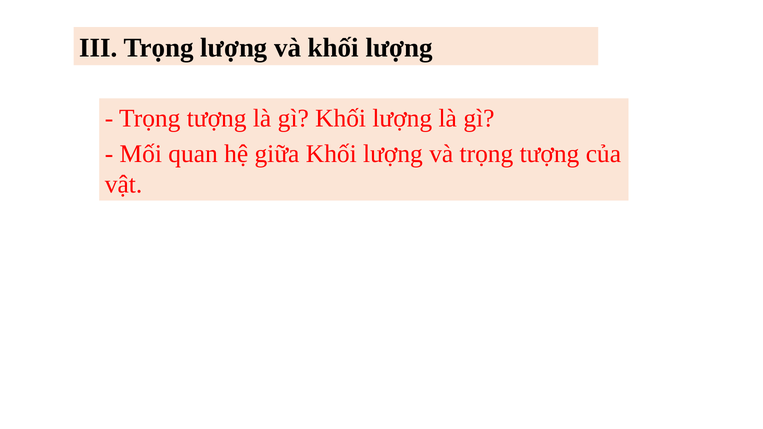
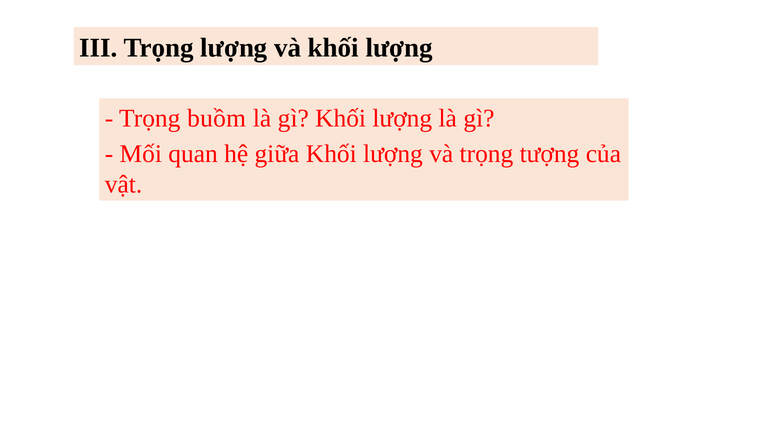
tượng at (217, 118): tượng -> buồm
